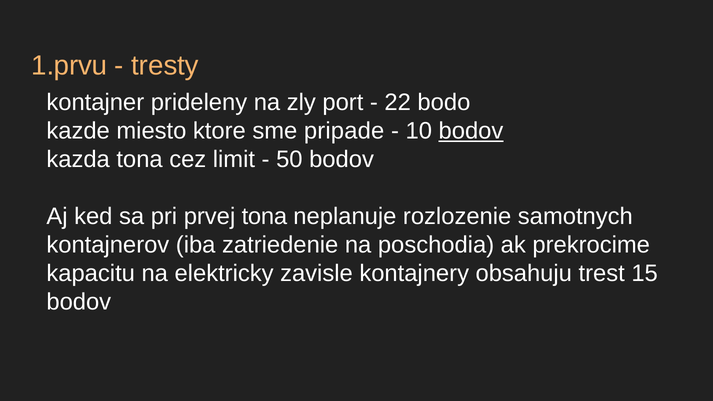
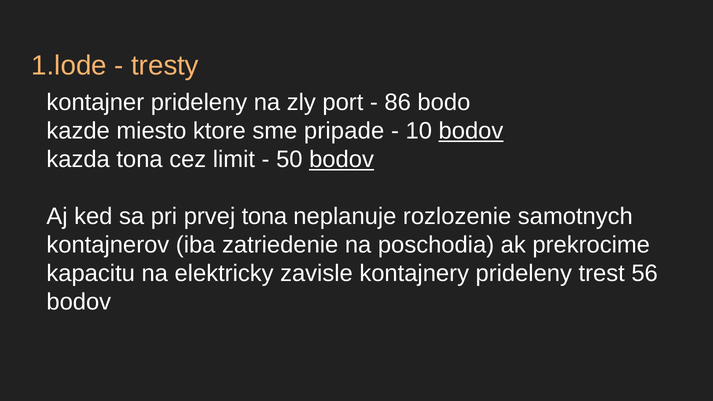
1.prvu: 1.prvu -> 1.lode
22: 22 -> 86
bodov at (342, 159) underline: none -> present
kontajnery obsahuju: obsahuju -> prideleny
15: 15 -> 56
